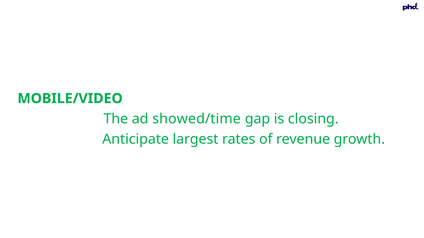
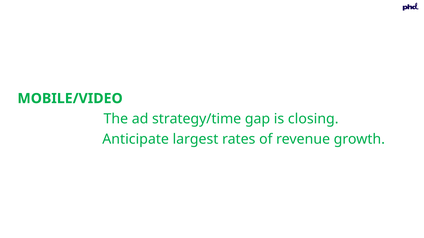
showed/time: showed/time -> strategy/time
